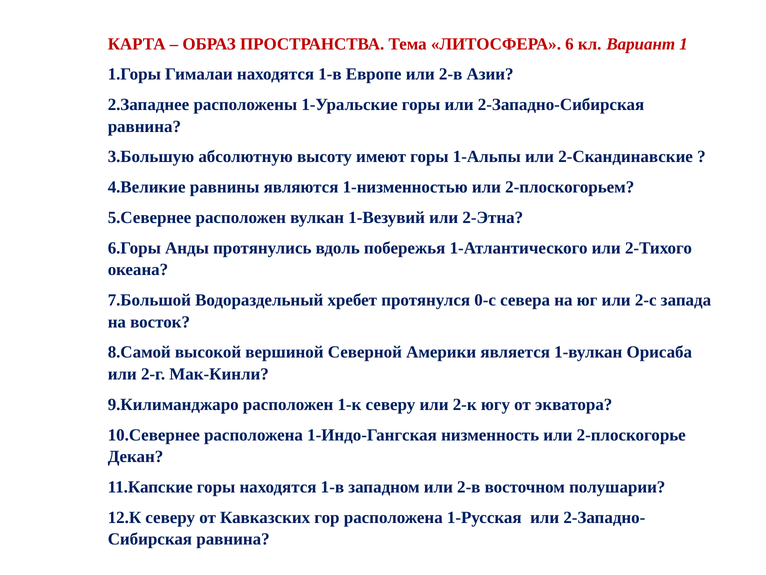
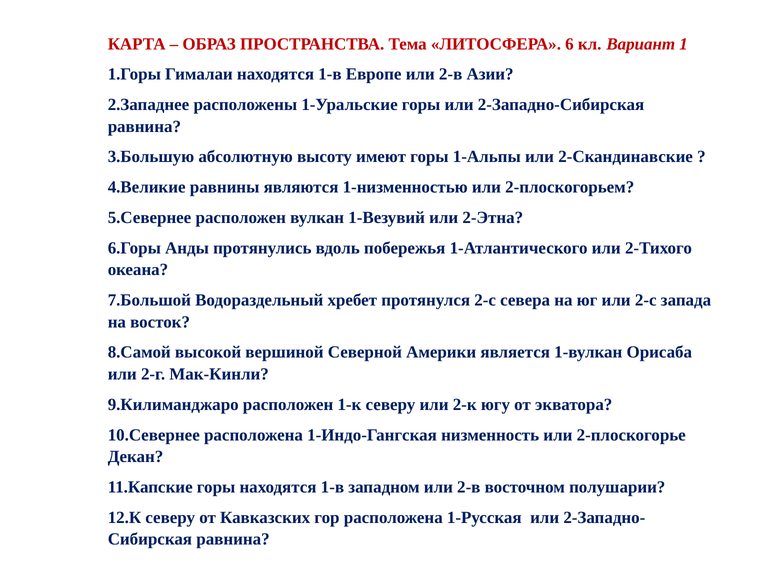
протянулся 0-с: 0-с -> 2-с
